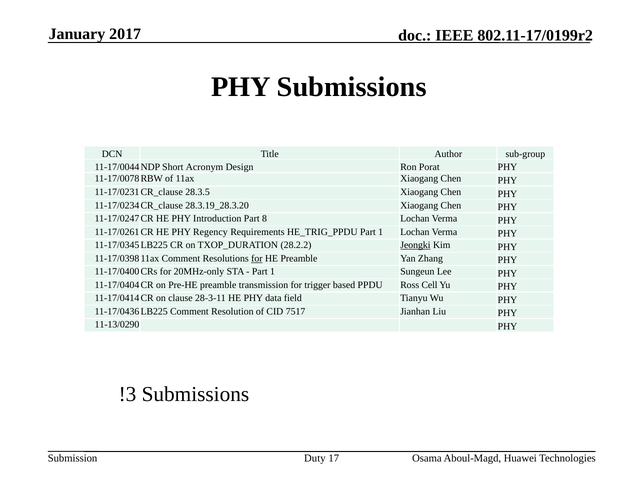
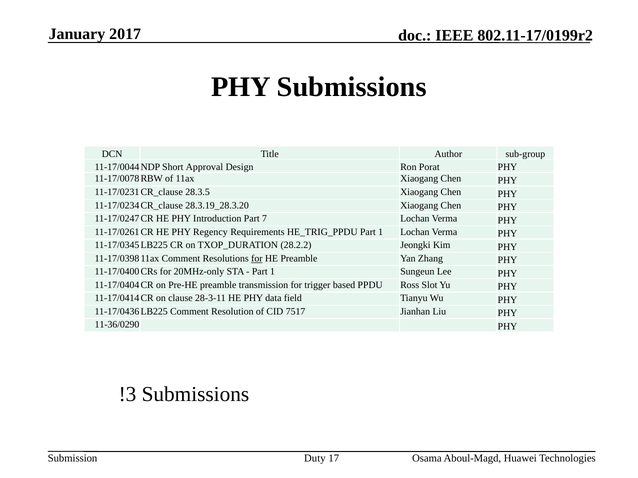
Acronym: Acronym -> Approval
8: 8 -> 7
Jeongki underline: present -> none
Cell: Cell -> Slot
11-13/0290: 11-13/0290 -> 11-36/0290
